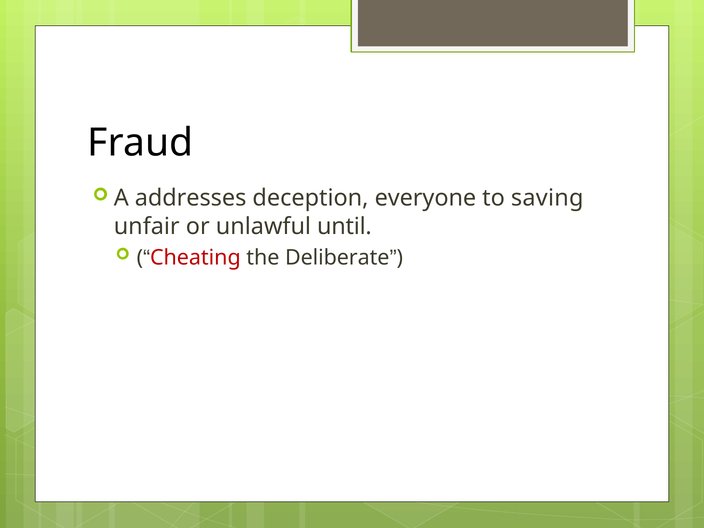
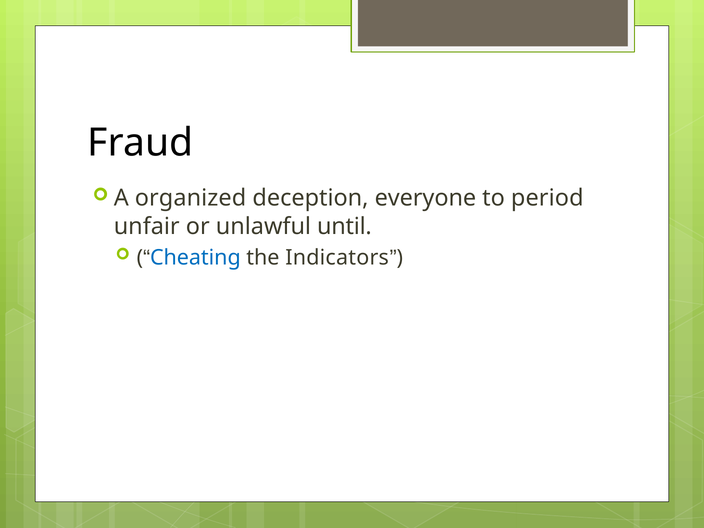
addresses: addresses -> organized
saving: saving -> period
Cheating colour: red -> blue
Deliberate: Deliberate -> Indicators
